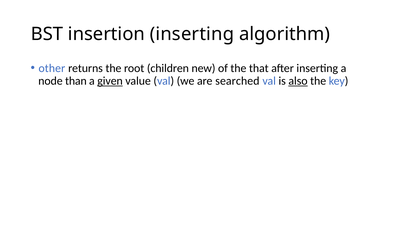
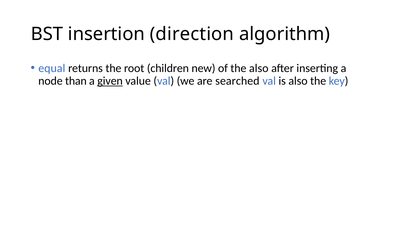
insertion inserting: inserting -> direction
other: other -> equal
the that: that -> also
also at (298, 81) underline: present -> none
